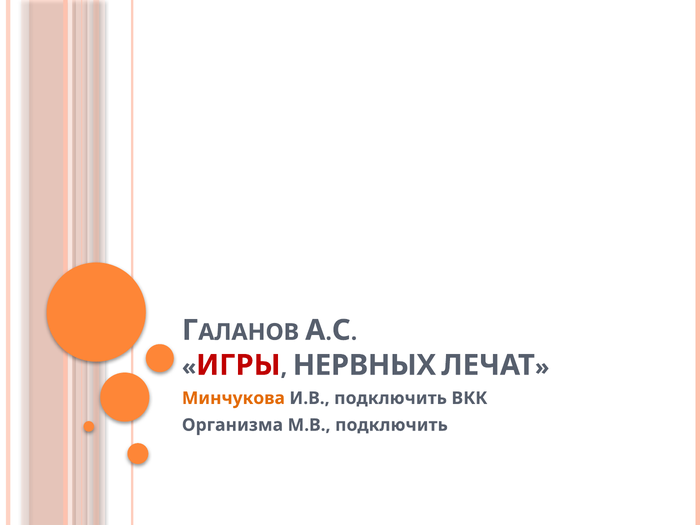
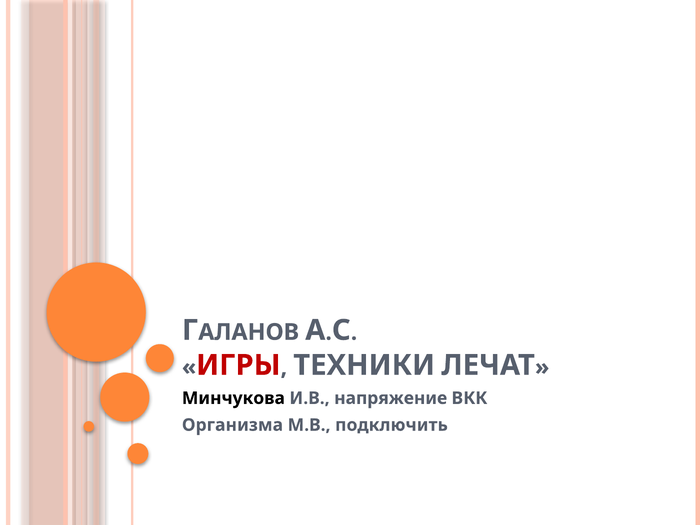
НЕРВНЫХ: НЕРВНЫХ -> ТЕХНИКИ
Минчукова colour: orange -> black
И.В подключить: подключить -> напряжение
